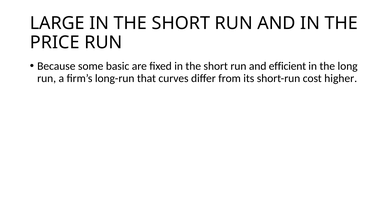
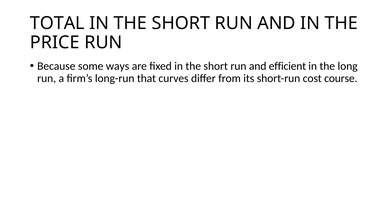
LARGE: LARGE -> TOTAL
basic: basic -> ways
higher: higher -> course
